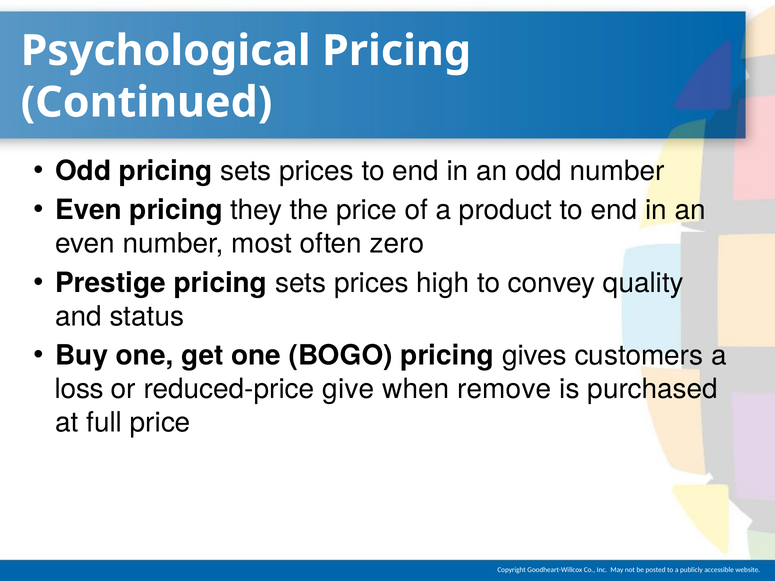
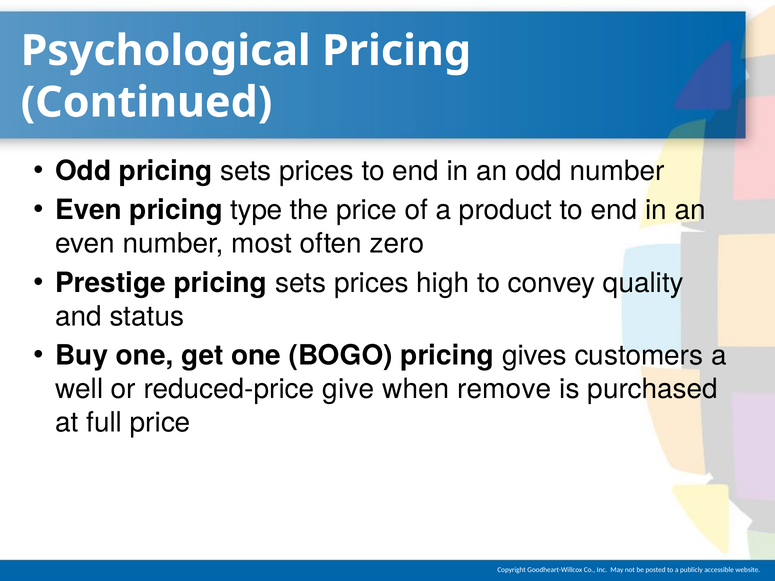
they: they -> type
loss: loss -> well
